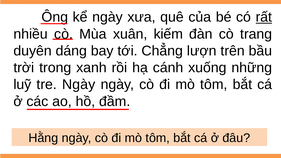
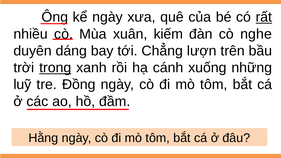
cò trang: trang -> nghe
trong underline: none -> present
tre Ngày: Ngày -> Đồng
